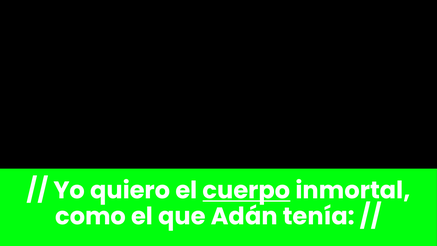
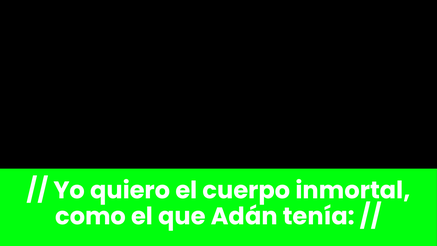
cuerpo underline: present -> none
